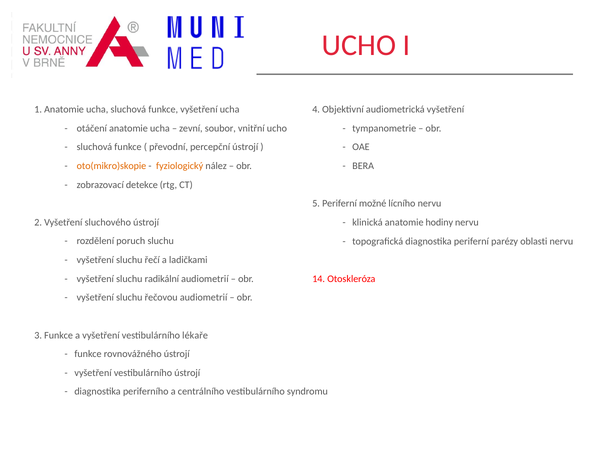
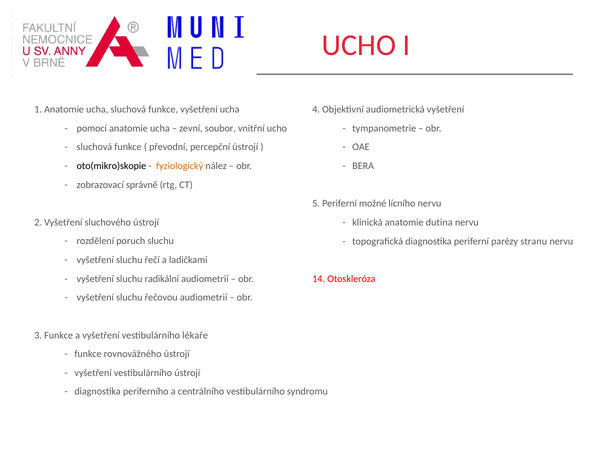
otáčení: otáčení -> pomocí
oto(mikro)skopie colour: orange -> black
detekce: detekce -> správně
hodiny: hodiny -> dutina
oblasti: oblasti -> stranu
